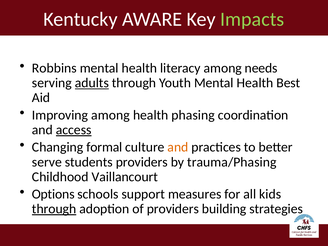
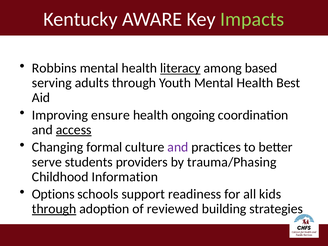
literacy underline: none -> present
needs: needs -> based
adults underline: present -> none
Improving among: among -> ensure
phasing: phasing -> ongoing
and at (178, 147) colour: orange -> purple
Vaillancourt: Vaillancourt -> Information
measures: measures -> readiness
of providers: providers -> reviewed
